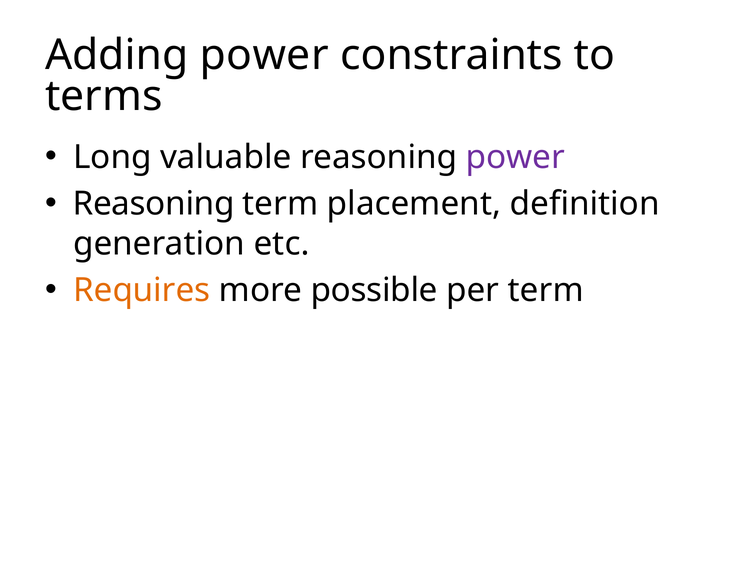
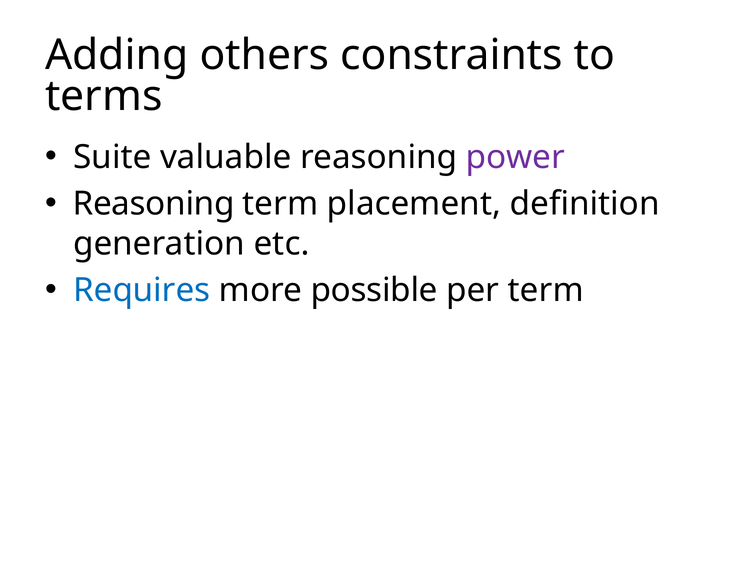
Adding power: power -> others
Long: Long -> Suite
Requires colour: orange -> blue
